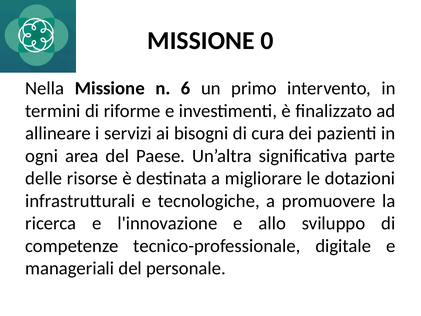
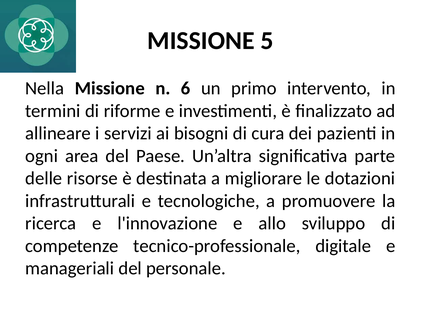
0: 0 -> 5
